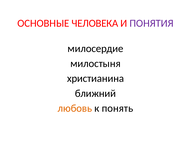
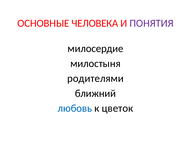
христианина: христианина -> родителями
любовь colour: orange -> blue
понять: понять -> цветок
